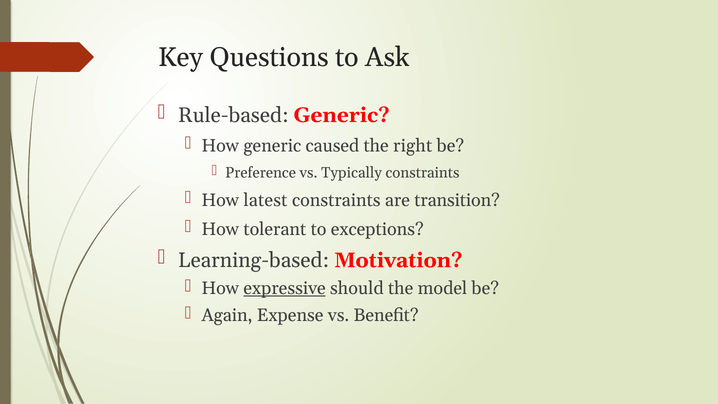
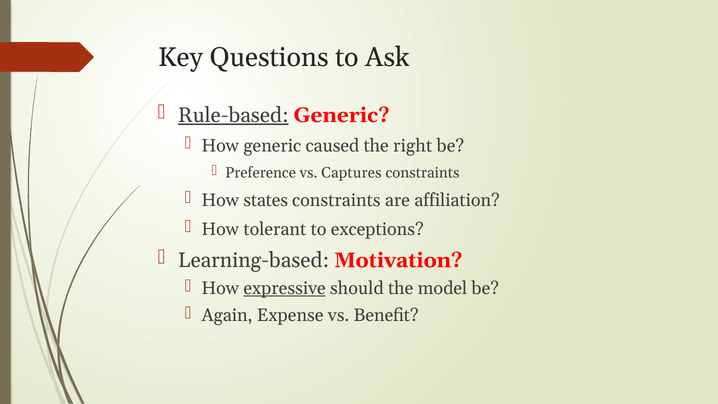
Rule-based underline: none -> present
Typically: Typically -> Captures
latest: latest -> states
transition: transition -> affiliation
